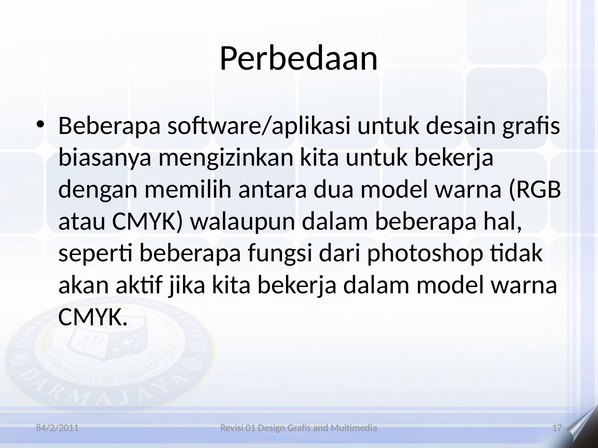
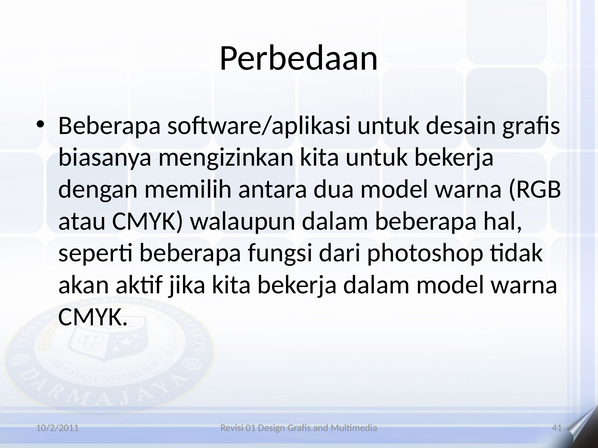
17: 17 -> 41
84/2/2011: 84/2/2011 -> 10/2/2011
